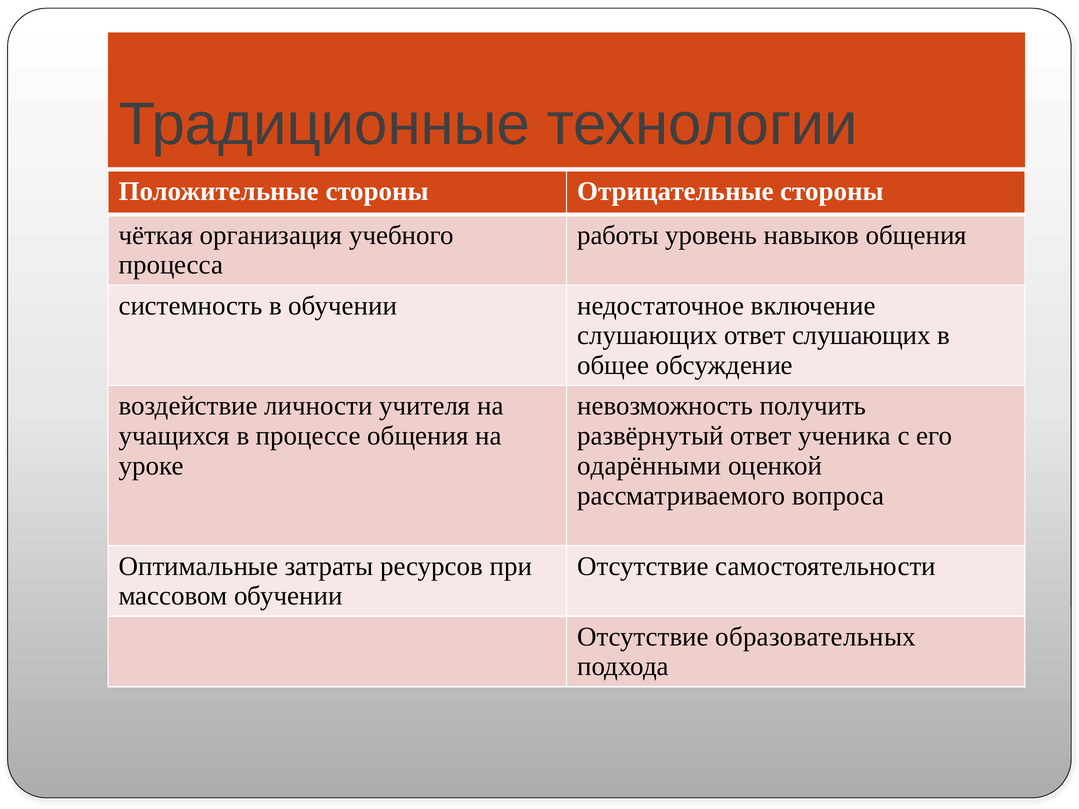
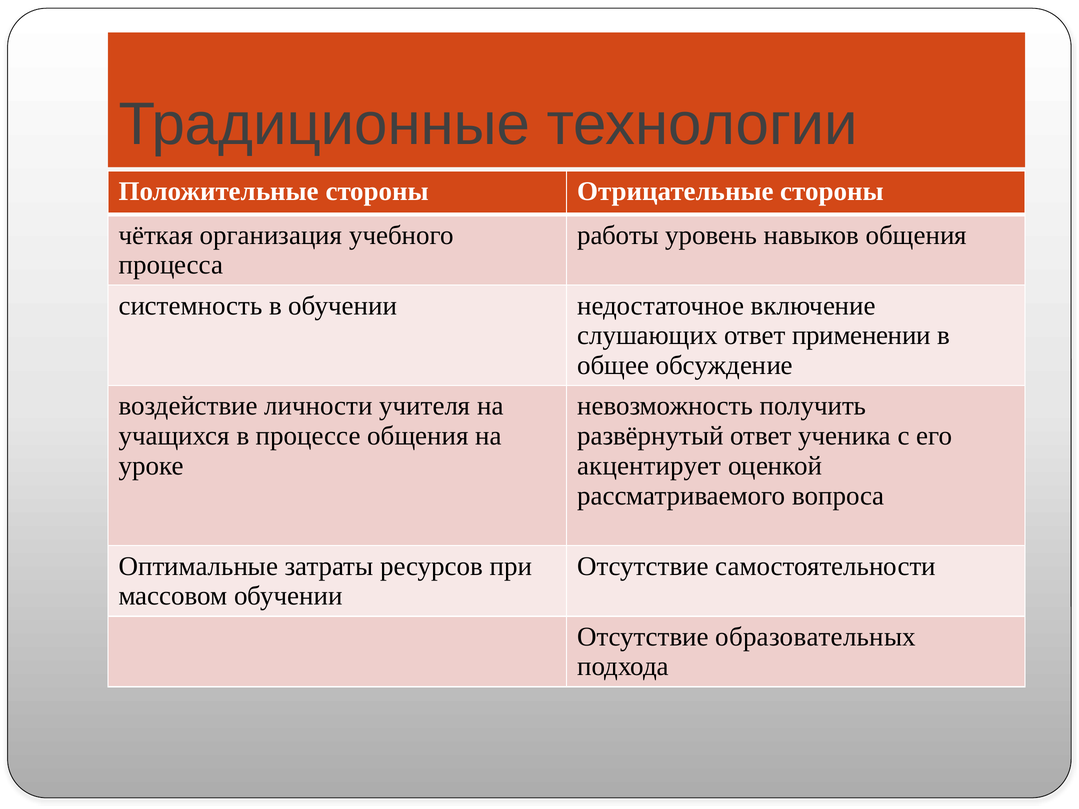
ответ слушающих: слушающих -> применении
одарёнными: одарёнными -> акцентирует
